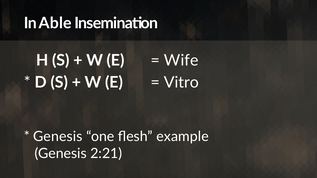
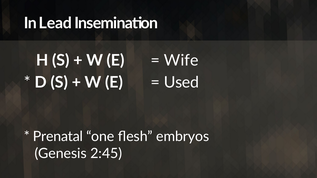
Able: Able -> Lead
Vitro: Vitro -> Used
Genesis at (58, 137): Genesis -> Prenatal
example: example -> embryos
2:21: 2:21 -> 2:45
